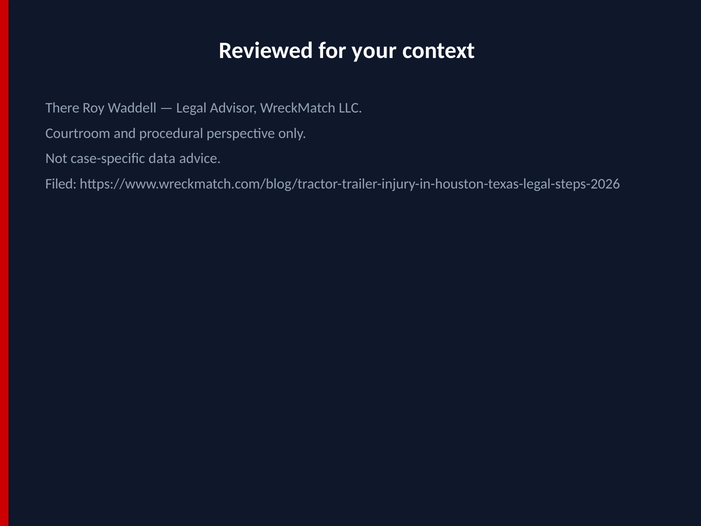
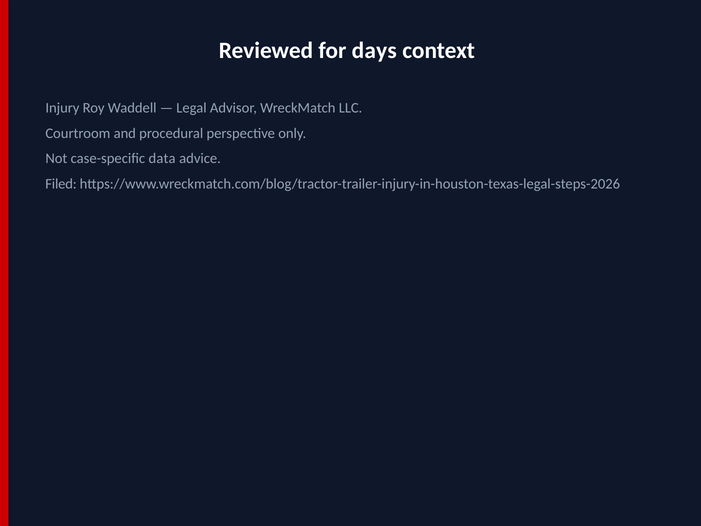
your: your -> days
There: There -> Injury
